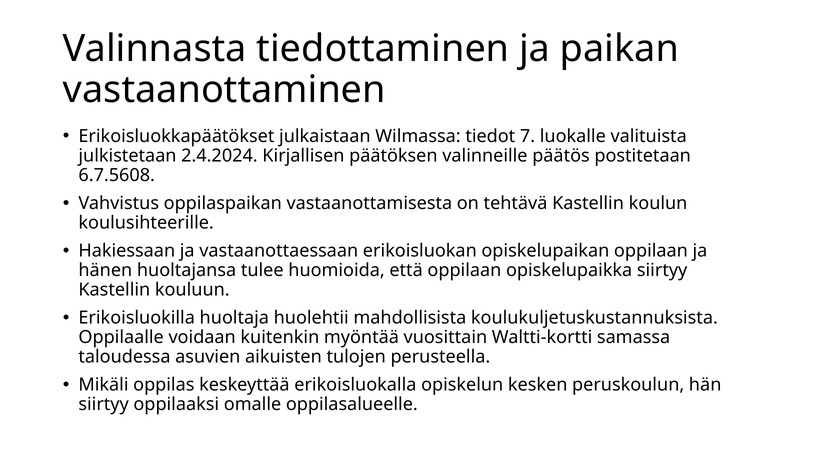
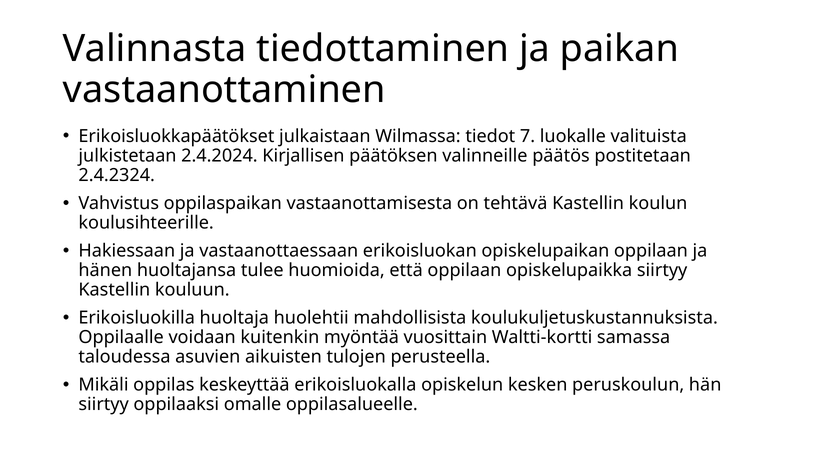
6.7.5608: 6.7.5608 -> 2.4.2324
